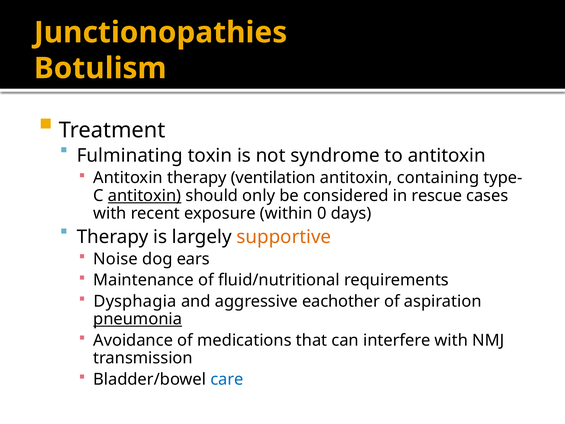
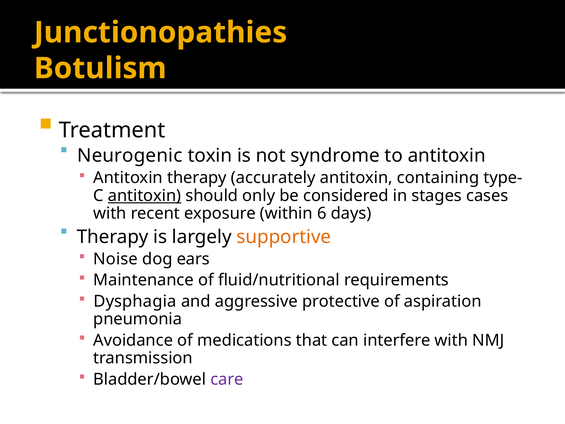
Fulminating: Fulminating -> Neurogenic
ventilation: ventilation -> accurately
rescue: rescue -> stages
0: 0 -> 6
eachother: eachother -> protective
pneumonia underline: present -> none
care colour: blue -> purple
